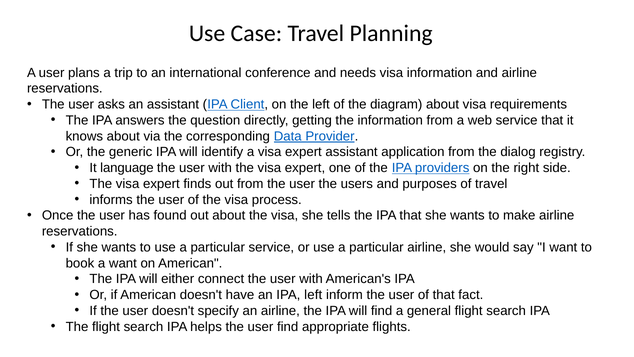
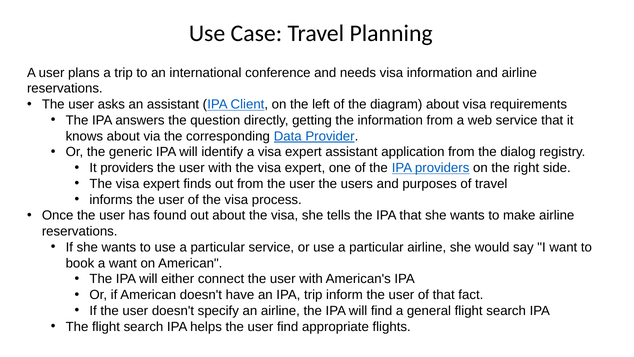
It language: language -> providers
IPA left: left -> trip
